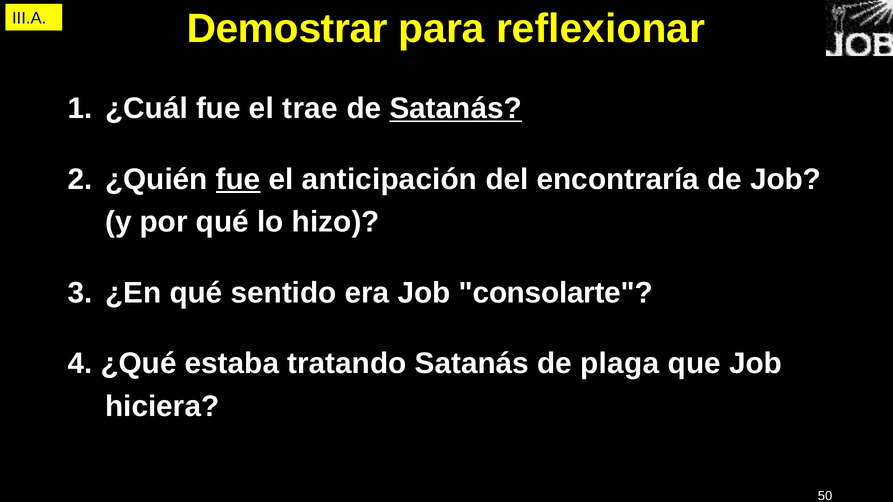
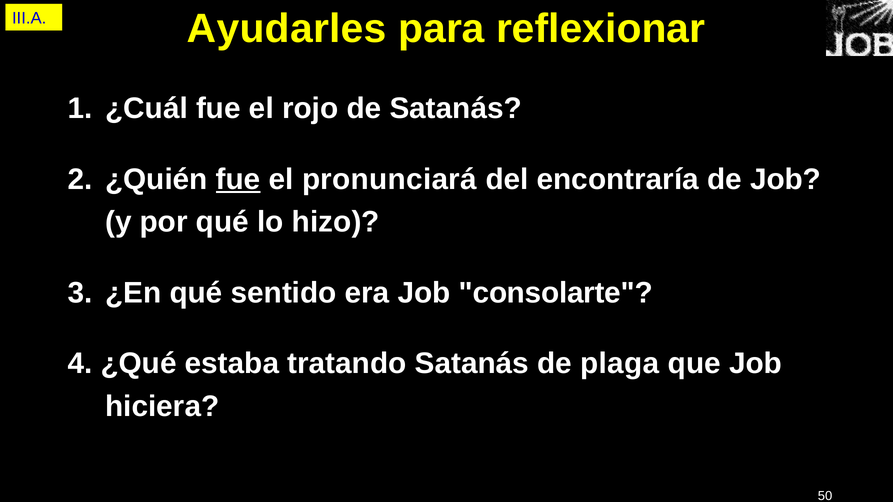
Demostrar: Demostrar -> Ayudarles
trae: trae -> rojo
Satanás at (456, 109) underline: present -> none
anticipación: anticipación -> pronunciará
